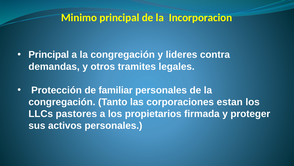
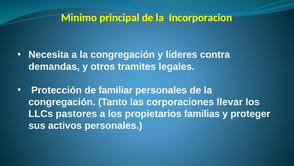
Principal at (49, 55): Principal -> Necesita
estan: estan -> llevar
firmada: firmada -> familias
